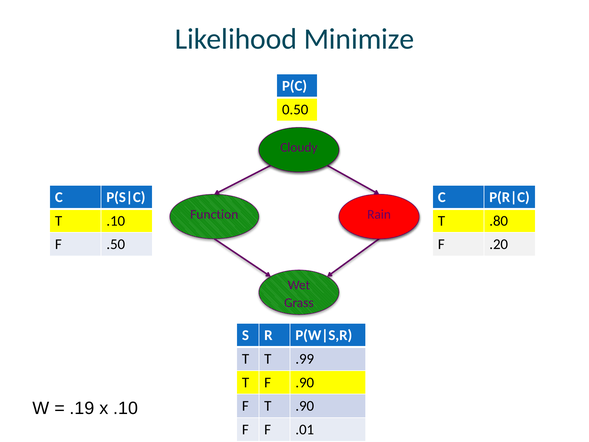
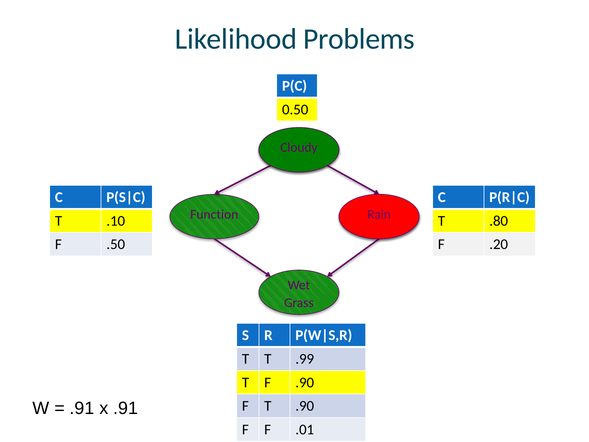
Minimize: Minimize -> Problems
.19 at (82, 408): .19 -> .91
x .10: .10 -> .91
